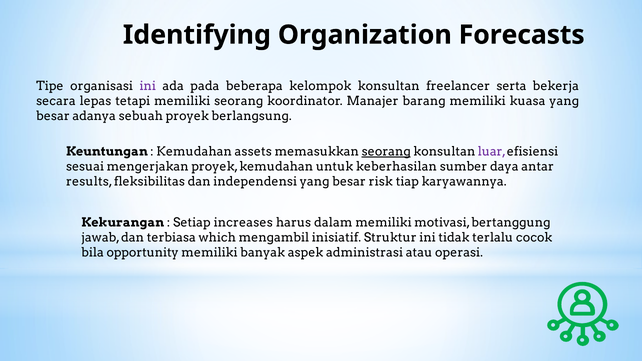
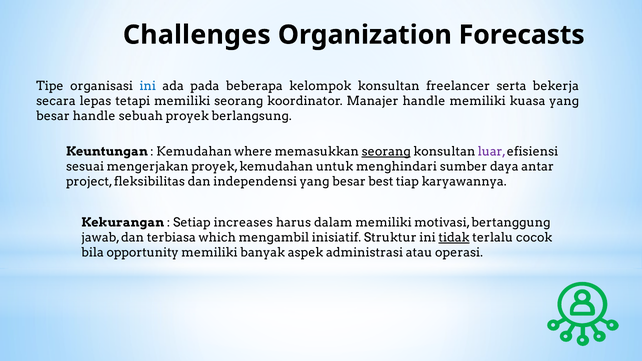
Identifying: Identifying -> Challenges
ini at (148, 86) colour: purple -> blue
Manajer barang: barang -> handle
besar adanya: adanya -> handle
assets: assets -> where
keberhasilan: keberhasilan -> menghindari
results: results -> project
risk: risk -> best
tidak underline: none -> present
